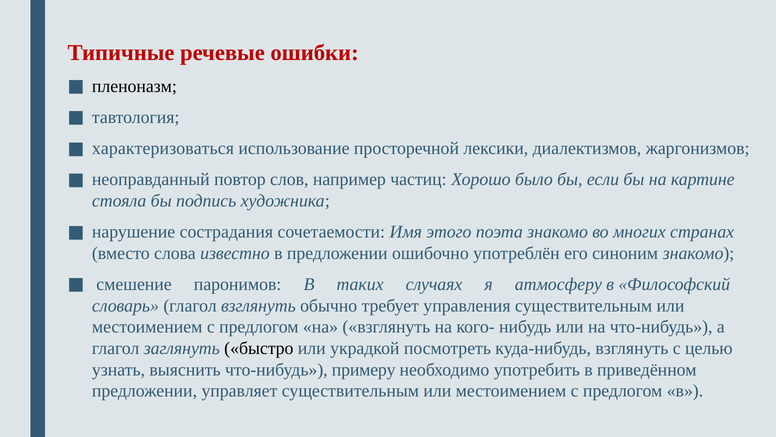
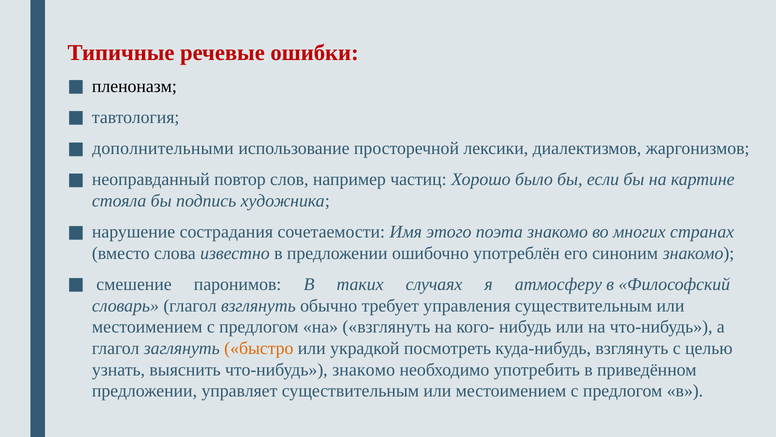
характеризоваться: характеризоваться -> дополнительными
быстро colour: black -> orange
что-нибудь примеру: примеру -> знакомо
